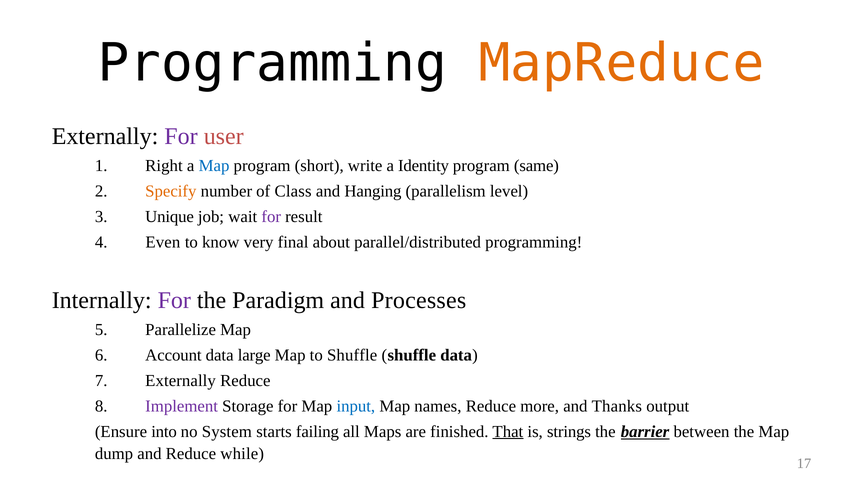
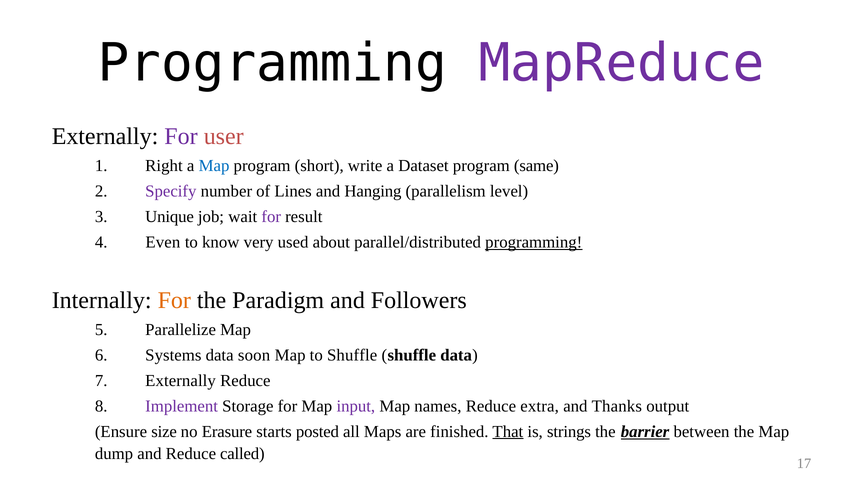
MapReduce colour: orange -> purple
Identity: Identity -> Dataset
Specify colour: orange -> purple
Class: Class -> Lines
final: final -> used
programming at (534, 242) underline: none -> present
For at (174, 301) colour: purple -> orange
Processes: Processes -> Followers
Account: Account -> Systems
large: large -> soon
input colour: blue -> purple
more: more -> extra
into: into -> size
System: System -> Erasure
failing: failing -> posted
while: while -> called
